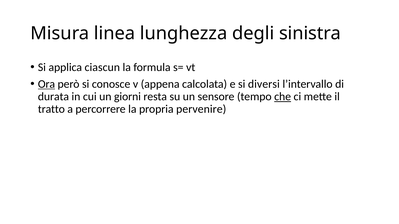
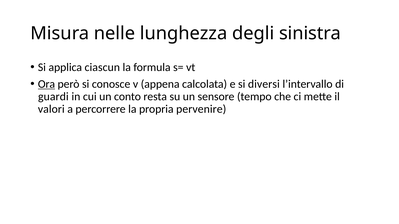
linea: linea -> nelle
durata: durata -> guardi
giorni: giorni -> conto
che underline: present -> none
tratto: tratto -> valori
